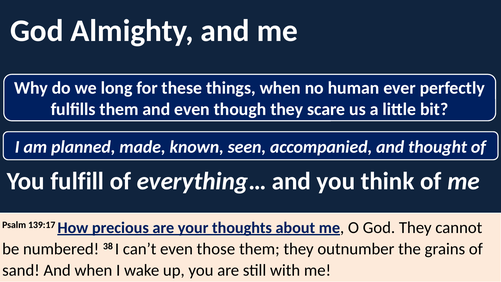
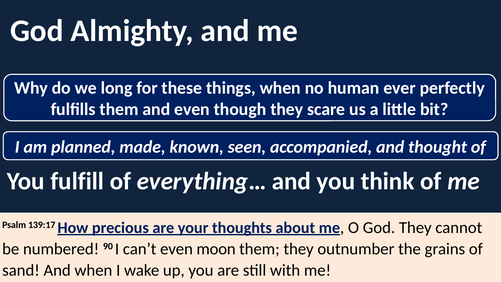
38: 38 -> 90
those: those -> moon
